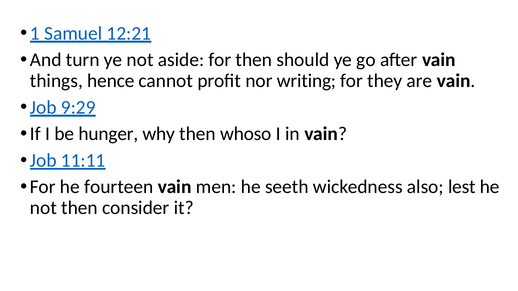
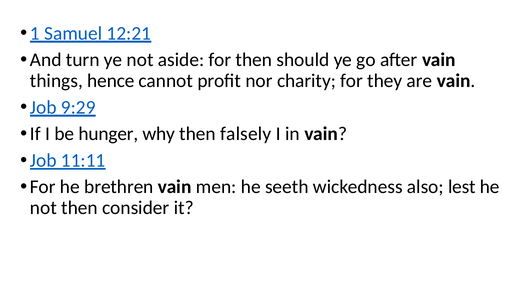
writing: writing -> charity
whoso: whoso -> falsely
fourteen: fourteen -> brethren
